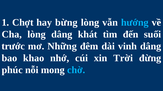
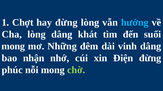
hay bừng: bừng -> đừng
trước at (13, 47): trước -> mong
khao: khao -> nhận
Trời: Trời -> Điện
chờ colour: light blue -> light green
